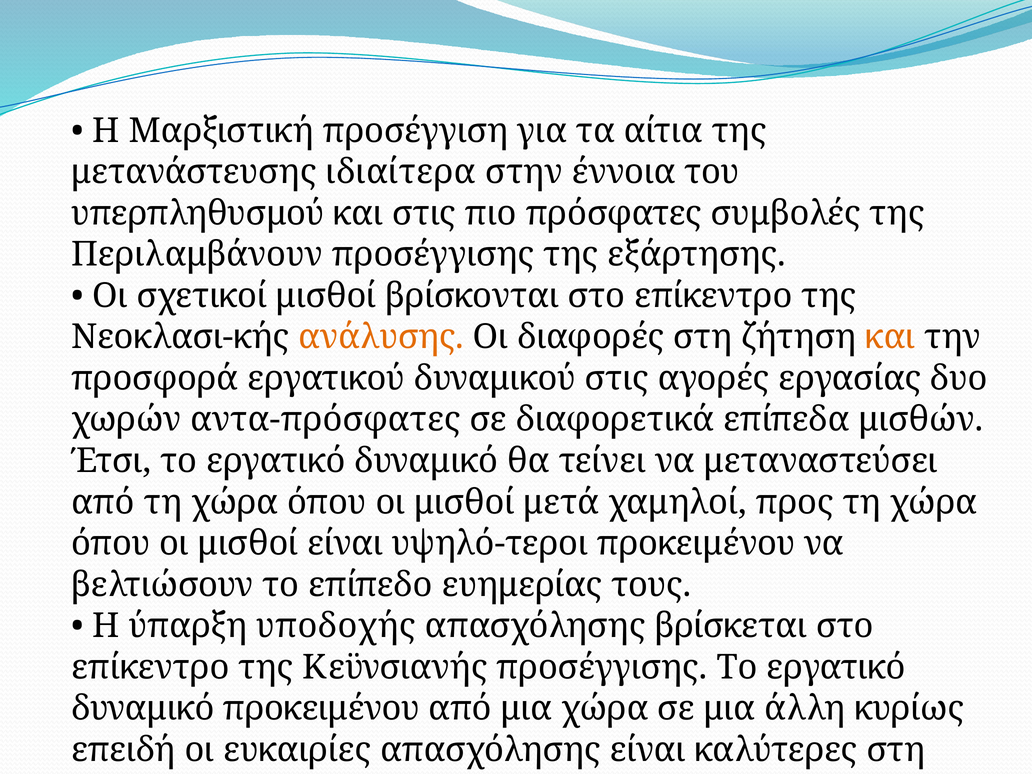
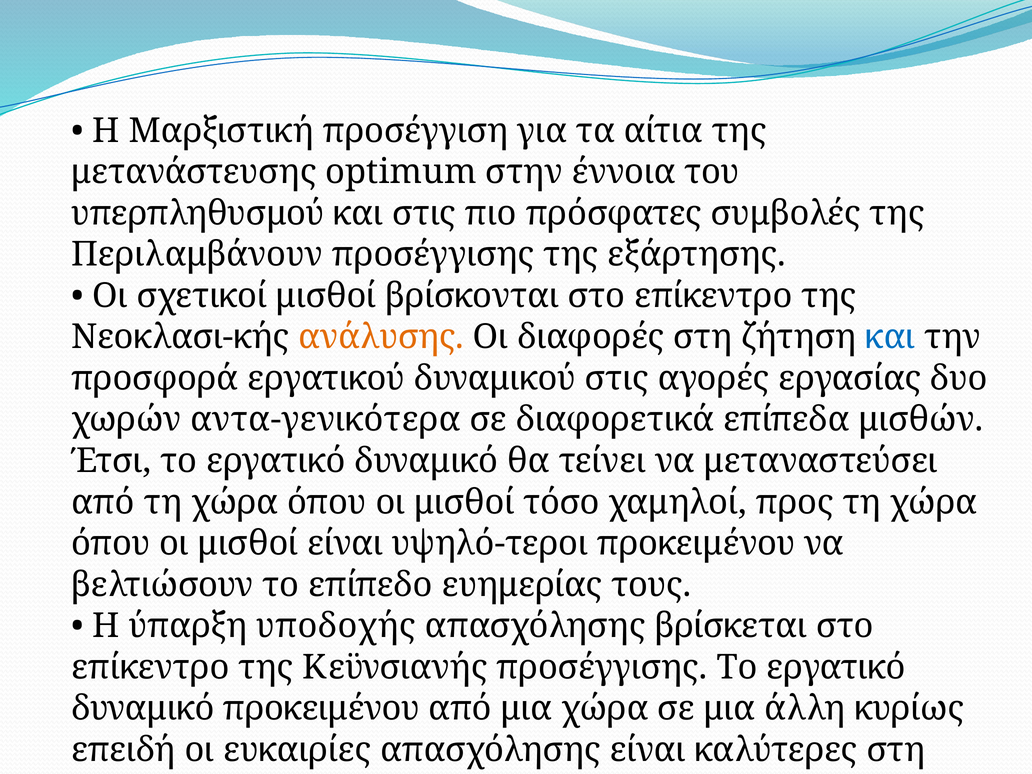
ιδιαίτερα: ιδιαίτερα -> optimum
και at (890, 337) colour: orange -> blue
αντα-πρόσφατες: αντα-πρόσφατες -> αντα-γενικότερα
μετά: μετά -> τόσο
